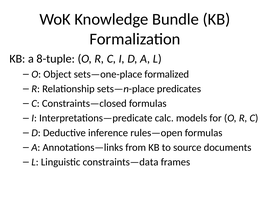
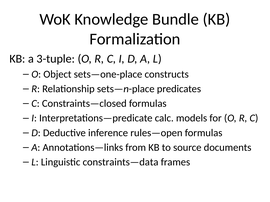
8-tuple: 8-tuple -> 3-tuple
formalized: formalized -> constructs
